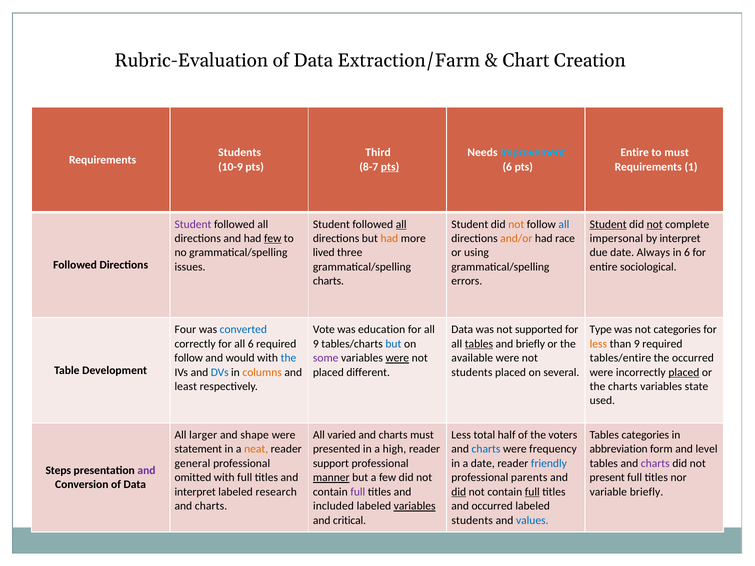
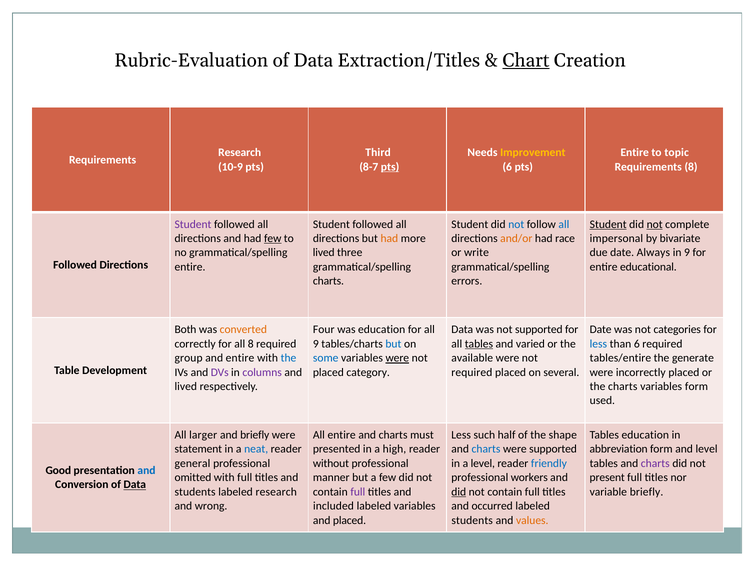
Extraction/Farm: Extraction/Farm -> Extraction/Titles
Chart underline: none -> present
Students at (240, 153): Students -> Research
Improvement colour: light blue -> yellow
to must: must -> topic
Requirements 1: 1 -> 8
all at (401, 224) underline: present -> none
not at (516, 224) colour: orange -> blue
by interpret: interpret -> bivariate
using: using -> write
in 6: 6 -> 9
issues at (190, 267): issues -> entire
sociological: sociological -> educational
Four: Four -> Both
converted colour: blue -> orange
Vote: Vote -> Four
Type at (601, 330): Type -> Date
all 6: 6 -> 8
and briefly: briefly -> varied
less at (598, 344) colour: orange -> blue
than 9: 9 -> 6
follow at (189, 358): follow -> group
and would: would -> entire
some colour: purple -> blue
the occurred: occurred -> generate
DVs colour: blue -> purple
columns colour: orange -> purple
different: different -> category
students at (472, 372): students -> required
placed at (684, 372) underline: present -> none
least at (186, 387): least -> lived
variables state: state -> form
and shape: shape -> briefly
All varied: varied -> entire
total: total -> such
voters: voters -> shape
Tables categories: categories -> education
neat colour: orange -> blue
were frequency: frequency -> supported
support: support -> without
a date: date -> level
Steps: Steps -> Good
and at (147, 471) colour: purple -> blue
manner underline: present -> none
parents: parents -> workers
Data at (135, 485) underline: none -> present
interpret at (195, 492): interpret -> students
full at (532, 492) underline: present -> none
charts at (211, 506): charts -> wrong
variables at (415, 506) underline: present -> none
and critical: critical -> placed
values colour: blue -> orange
